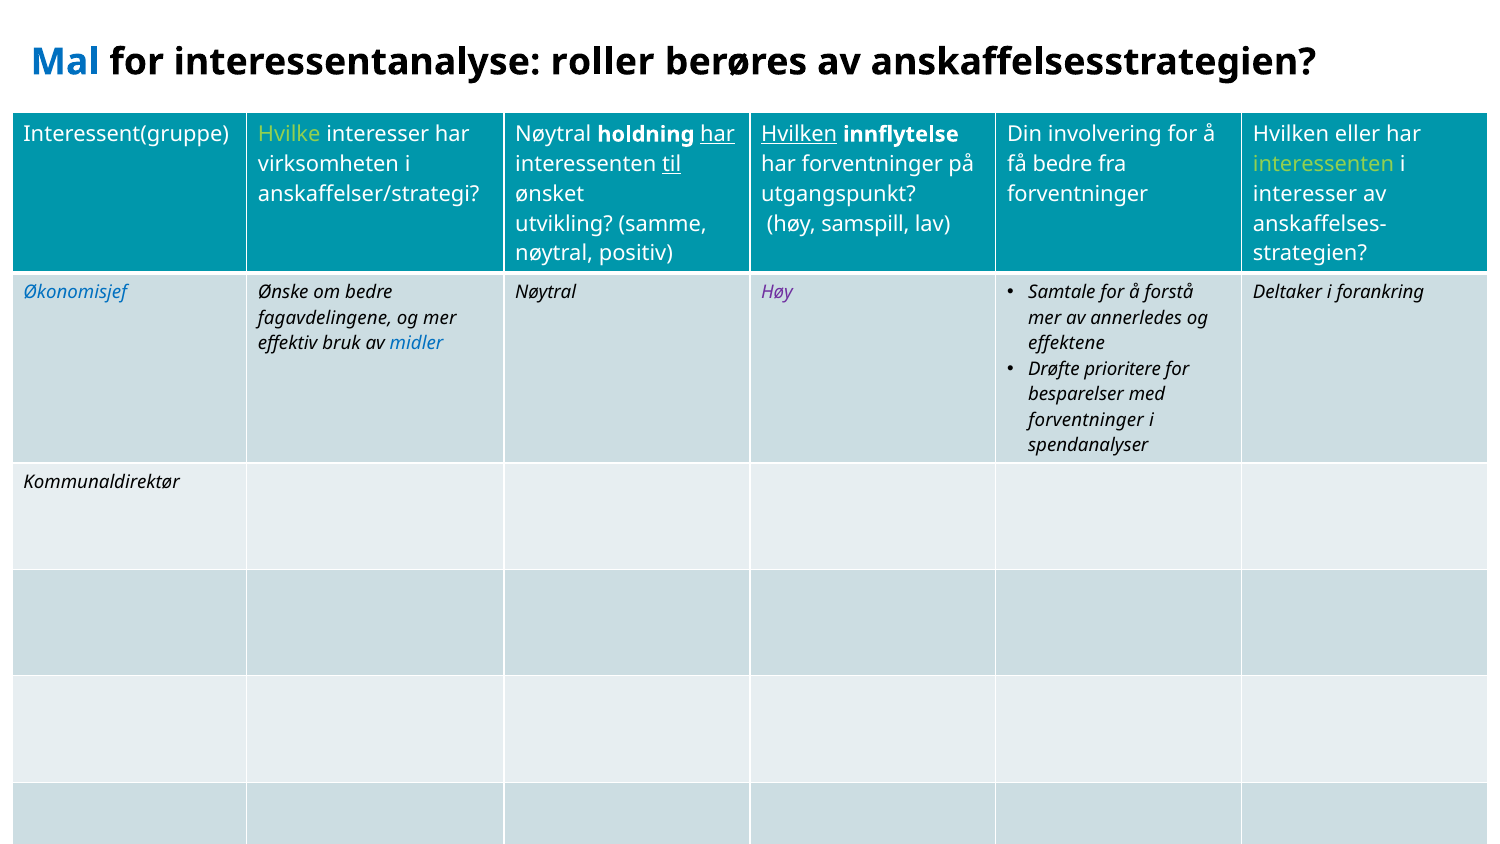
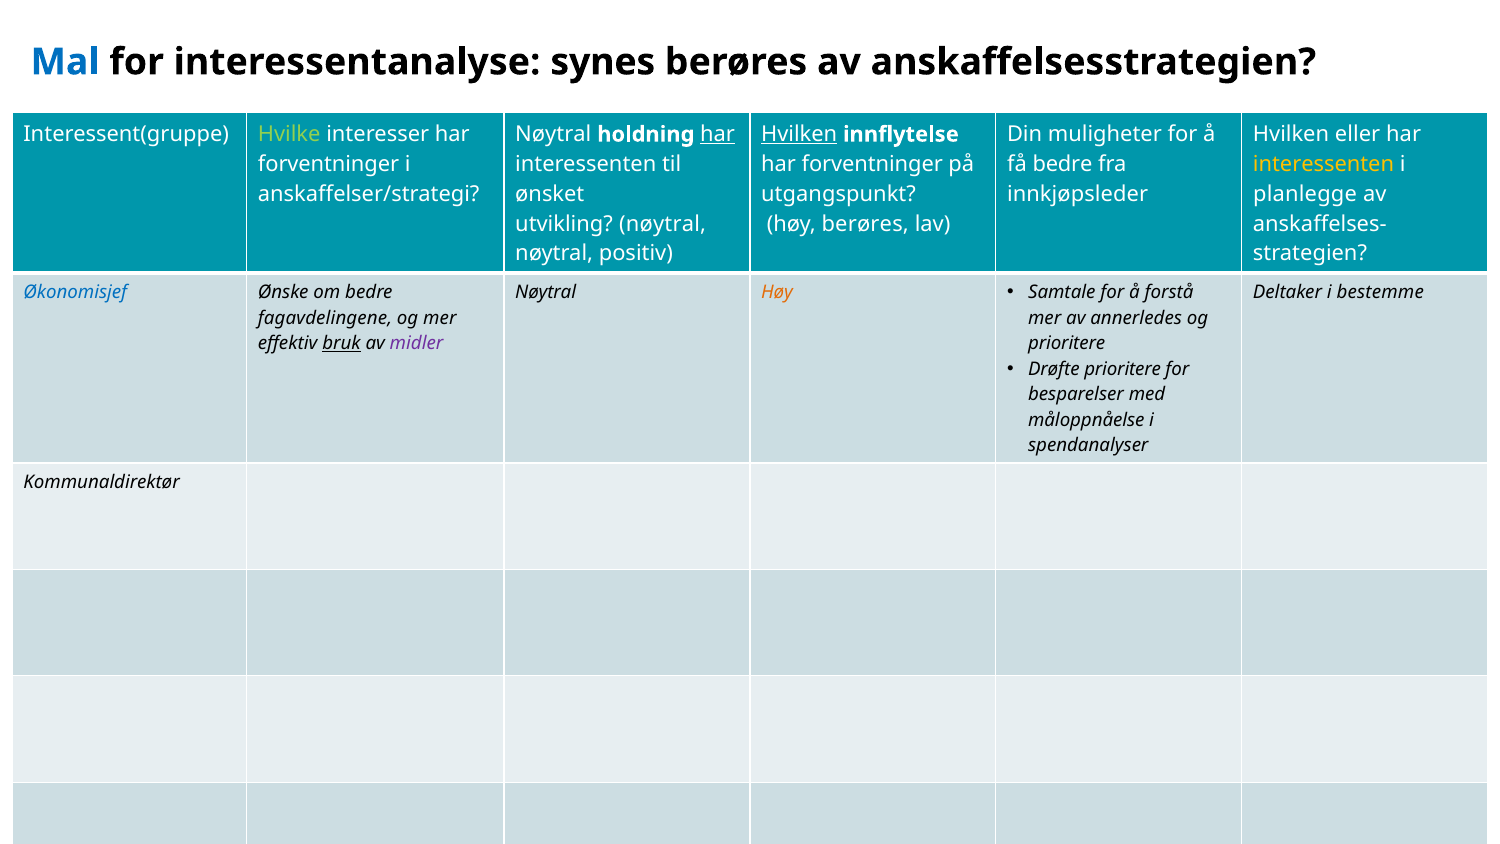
roller: roller -> synes
involvering: involvering -> muligheter
virksomheten at (328, 164): virksomheten -> forventninger
til underline: present -> none
interessenten at (1324, 164) colour: light green -> yellow
forventninger at (1078, 194): forventninger -> innkjøpsleder
interesser at (1305, 194): interesser -> planlegge
utvikling samme: samme -> nøytral
høy samspill: samspill -> berøres
Høy at (777, 292) colour: purple -> orange
forankring: forankring -> bestemme
bruk underline: none -> present
midler colour: blue -> purple
effektene at (1067, 343): effektene -> prioritere
forventninger at (1086, 420): forventninger -> måloppnåelse
